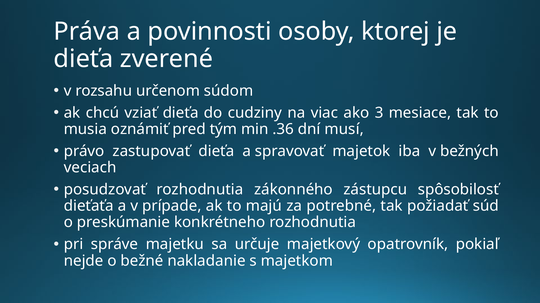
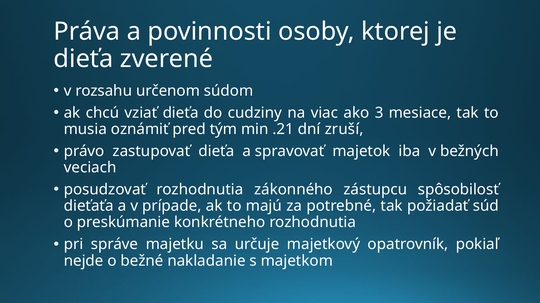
.36: .36 -> .21
musí: musí -> zruší
